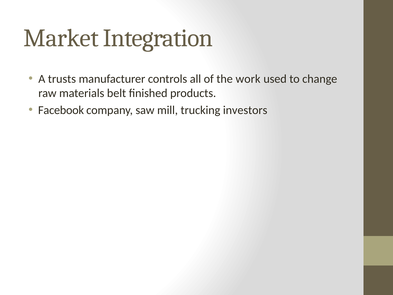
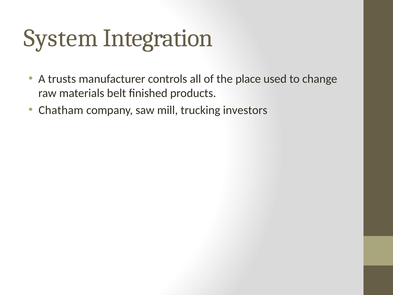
Market: Market -> System
work: work -> place
Facebook: Facebook -> Chatham
